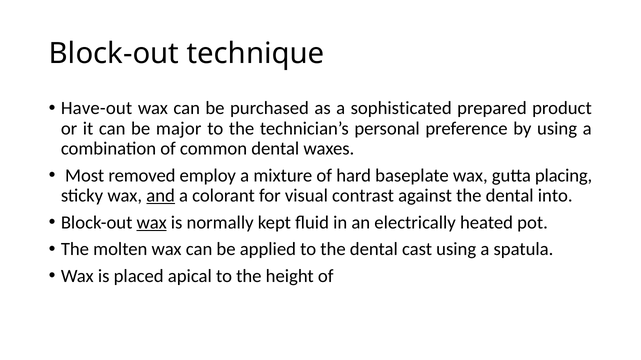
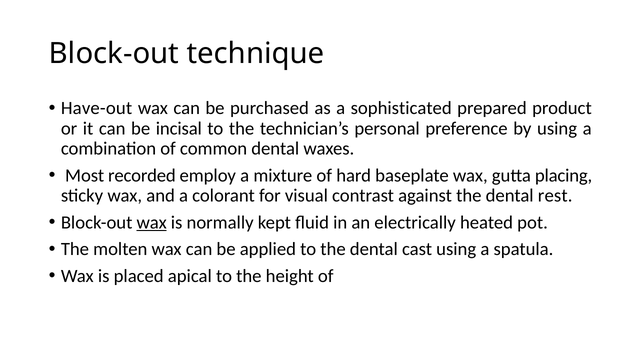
major: major -> incisal
removed: removed -> recorded
and underline: present -> none
into: into -> rest
